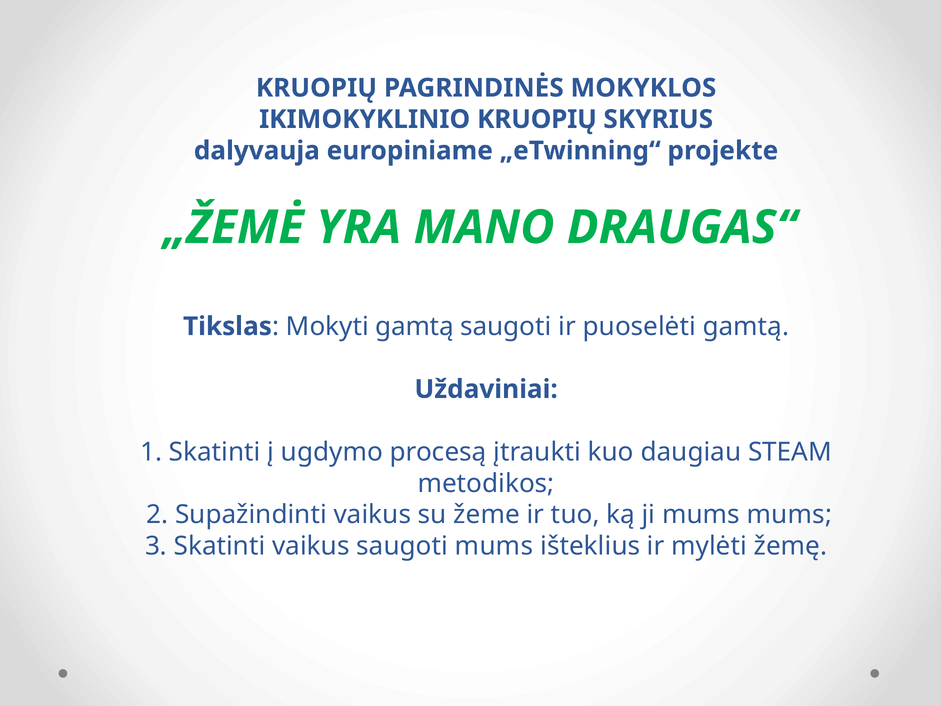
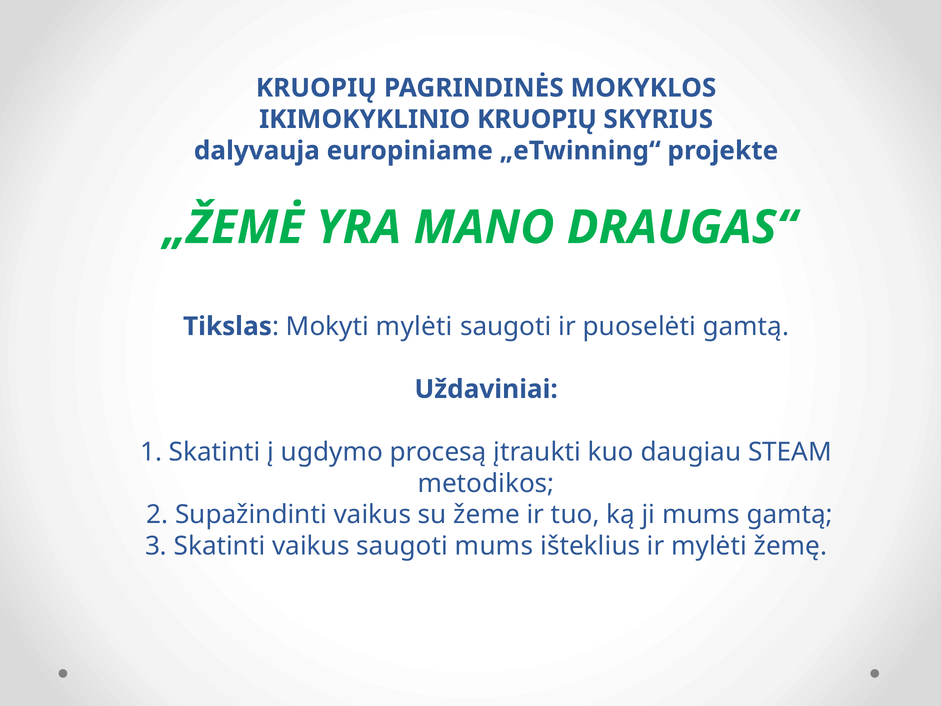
Mokyti gamtą: gamtą -> mylėti
mums mums: mums -> gamtą
